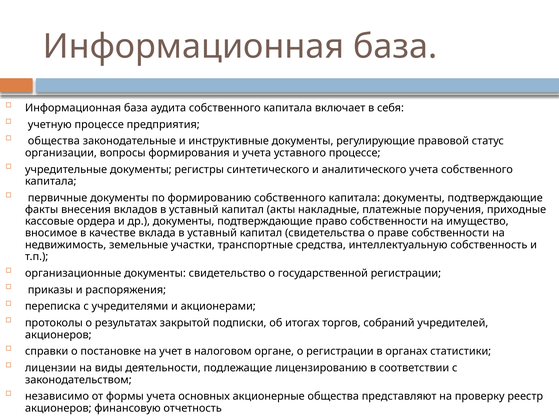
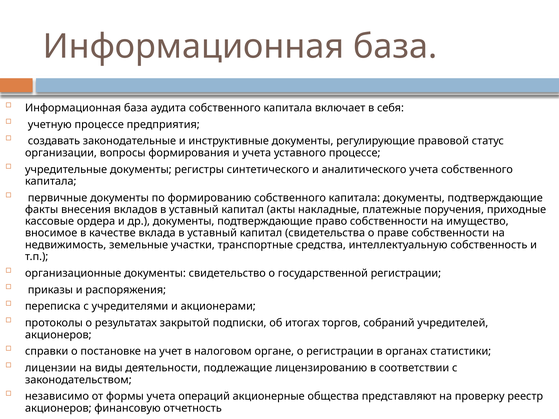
общества at (54, 141): общества -> создавать
основных: основных -> операций
